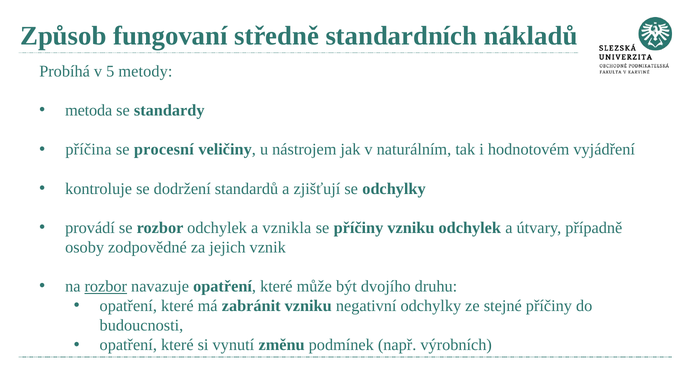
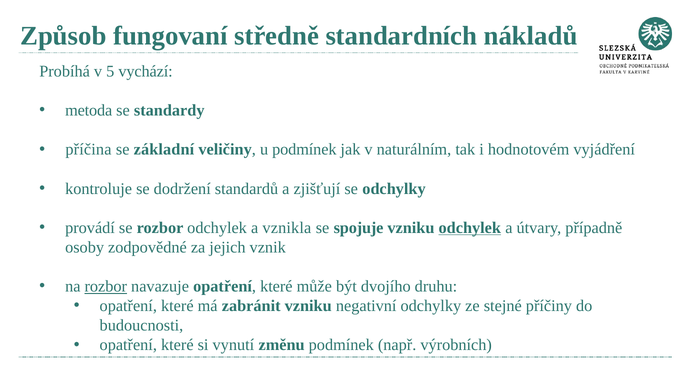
metody: metody -> vychází
procesní: procesní -> základní
u nástrojem: nástrojem -> podmínek
se příčiny: příčiny -> spojuje
odchylek at (470, 228) underline: none -> present
